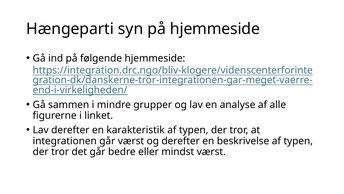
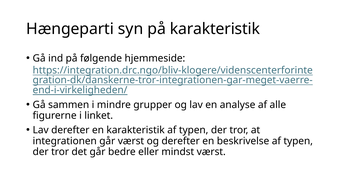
på hjemmeside: hjemmeside -> karakteristik
